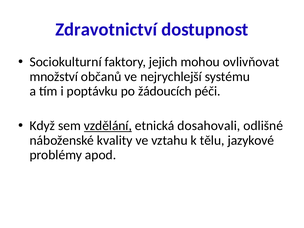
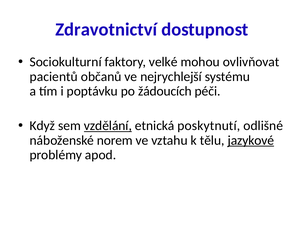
jejich: jejich -> velké
množství: množství -> pacientů
dosahovali: dosahovali -> poskytnutí
kvality: kvality -> norem
jazykové underline: none -> present
